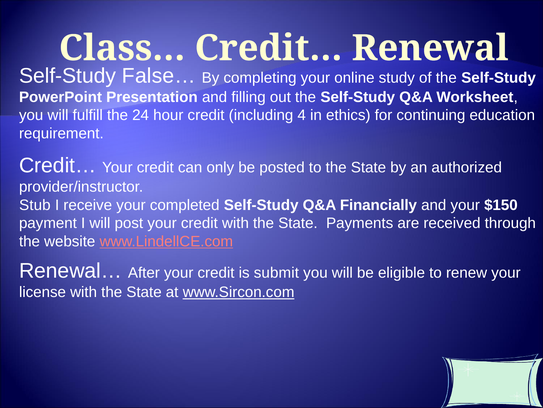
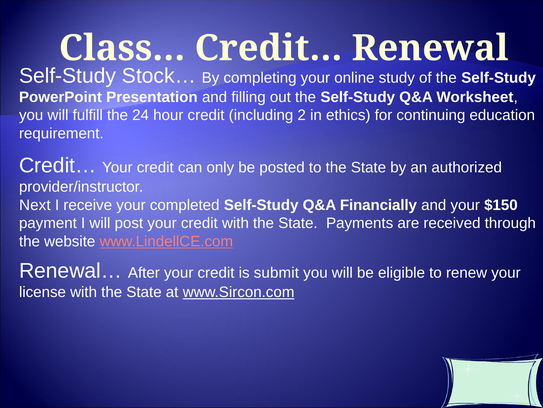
False…: False… -> Stock…
4: 4 -> 2
Stub: Stub -> Next
